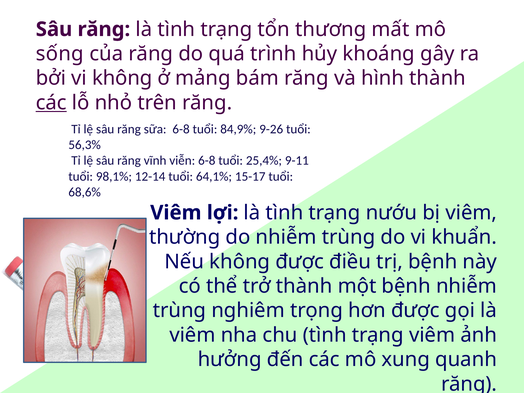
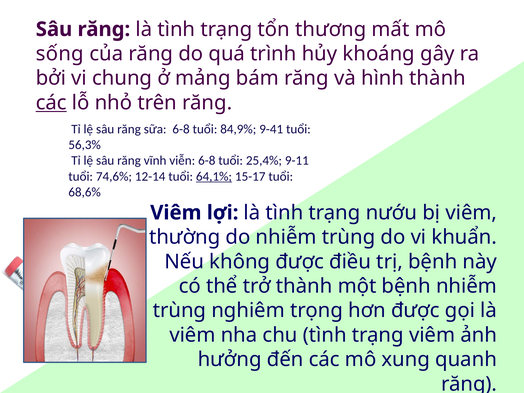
vi không: không -> chung
9-26: 9-26 -> 9-41
98,1%: 98,1% -> 74,6%
64,1% underline: none -> present
